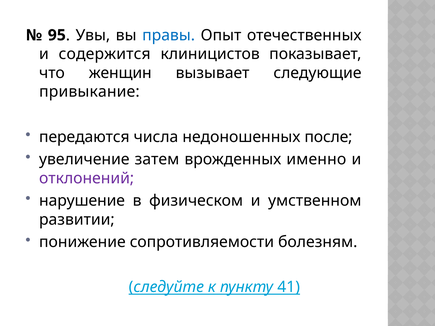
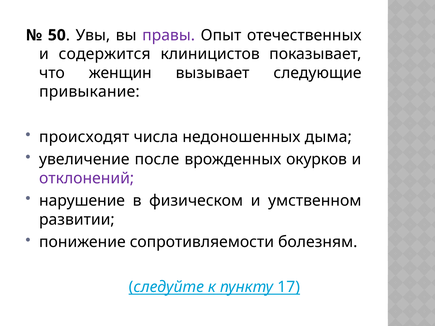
95: 95 -> 50
правы colour: blue -> purple
передаются: передаются -> происходят
после: после -> дыма
затем: затем -> после
именно: именно -> окурков
41: 41 -> 17
